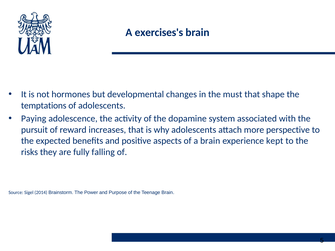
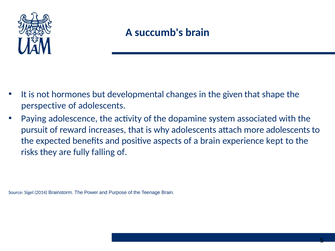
exercises's: exercises's -> succumb's
must: must -> given
temptations: temptations -> perspective
more perspective: perspective -> adolescents
